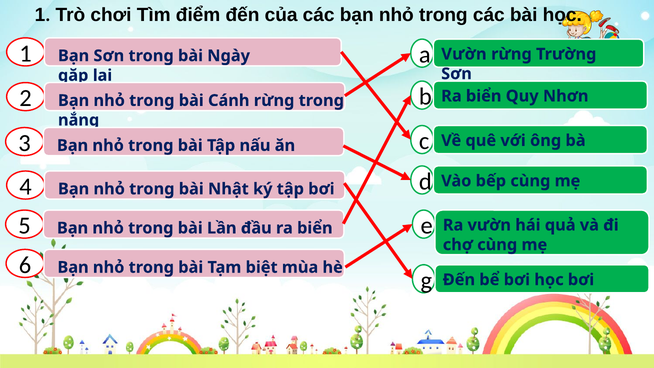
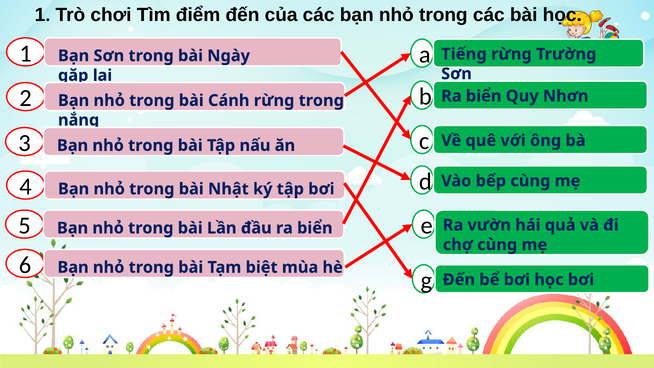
a Vườn: Vườn -> Tiếng
